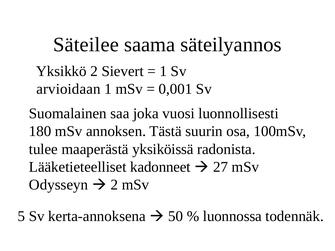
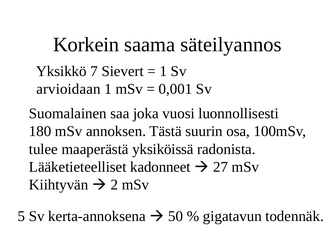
Säteilee: Säteilee -> Korkein
Yksikkö 2: 2 -> 7
Odysseyn: Odysseyn -> Kiihtyvän
luonnossa: luonnossa -> gigatavun
